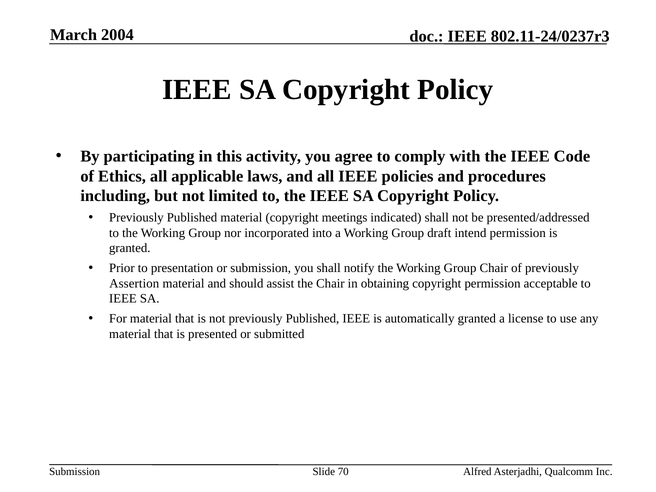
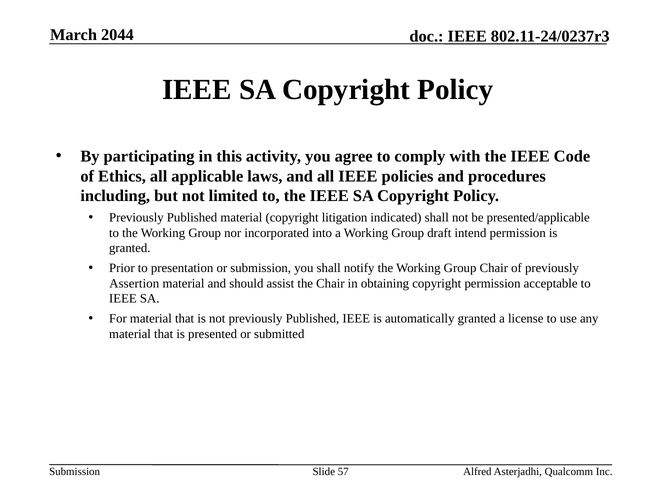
2004: 2004 -> 2044
meetings: meetings -> litigation
presented/addressed: presented/addressed -> presented/applicable
70: 70 -> 57
